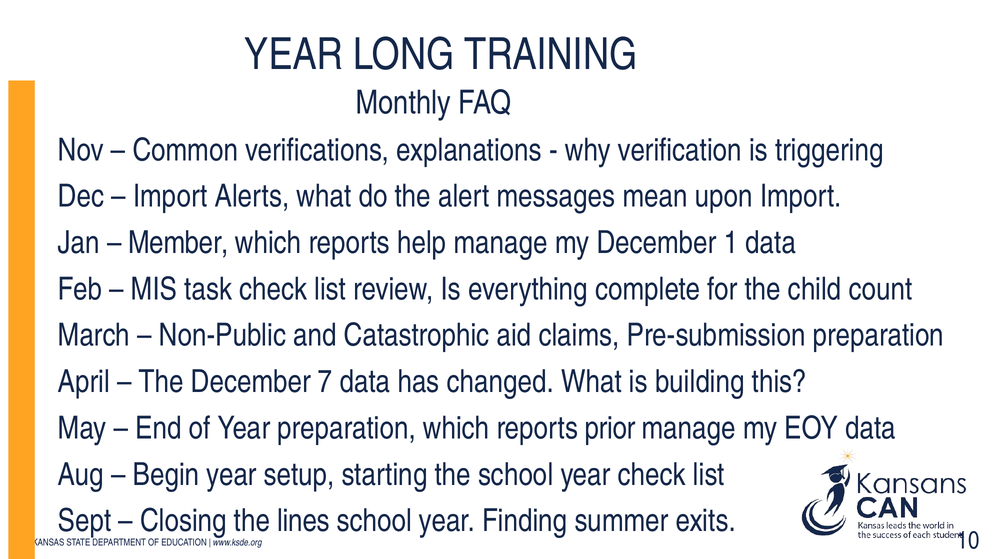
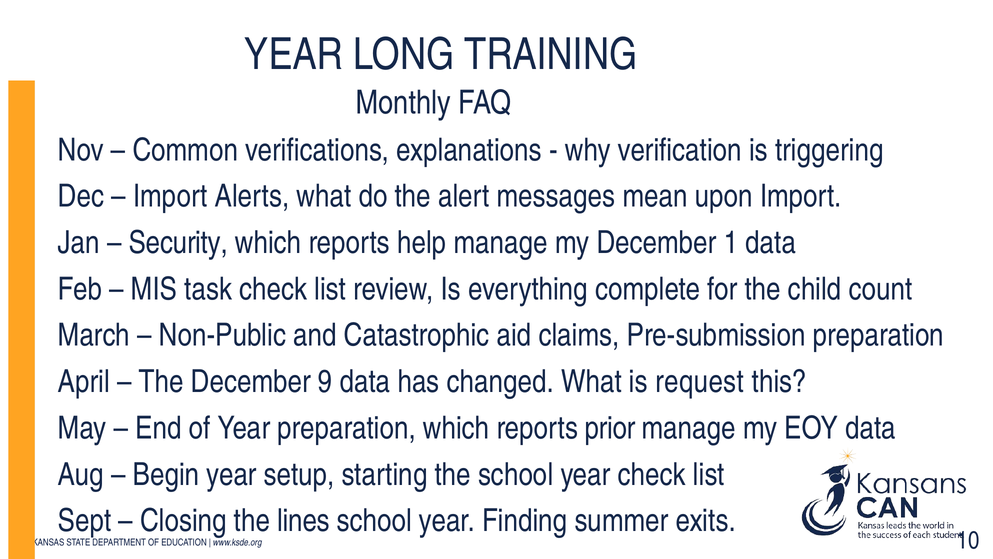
Member: Member -> Security
7: 7 -> 9
building: building -> request
